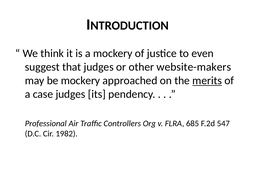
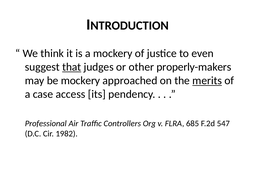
that underline: none -> present
website-makers: website-makers -> properly-makers
case judges: judges -> access
